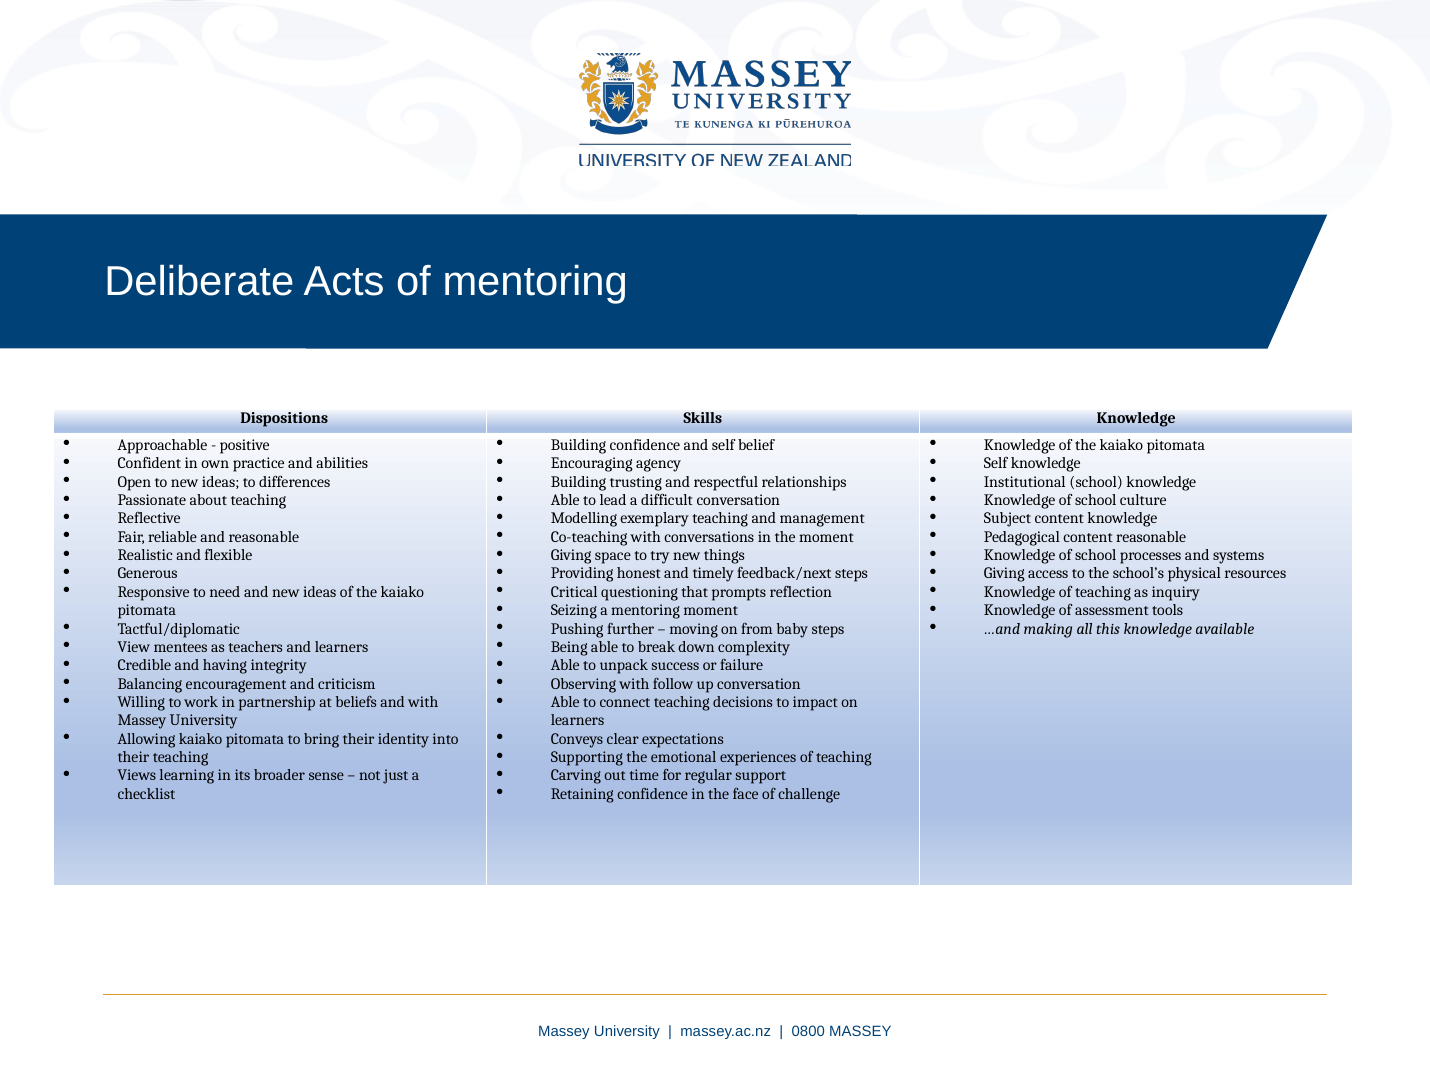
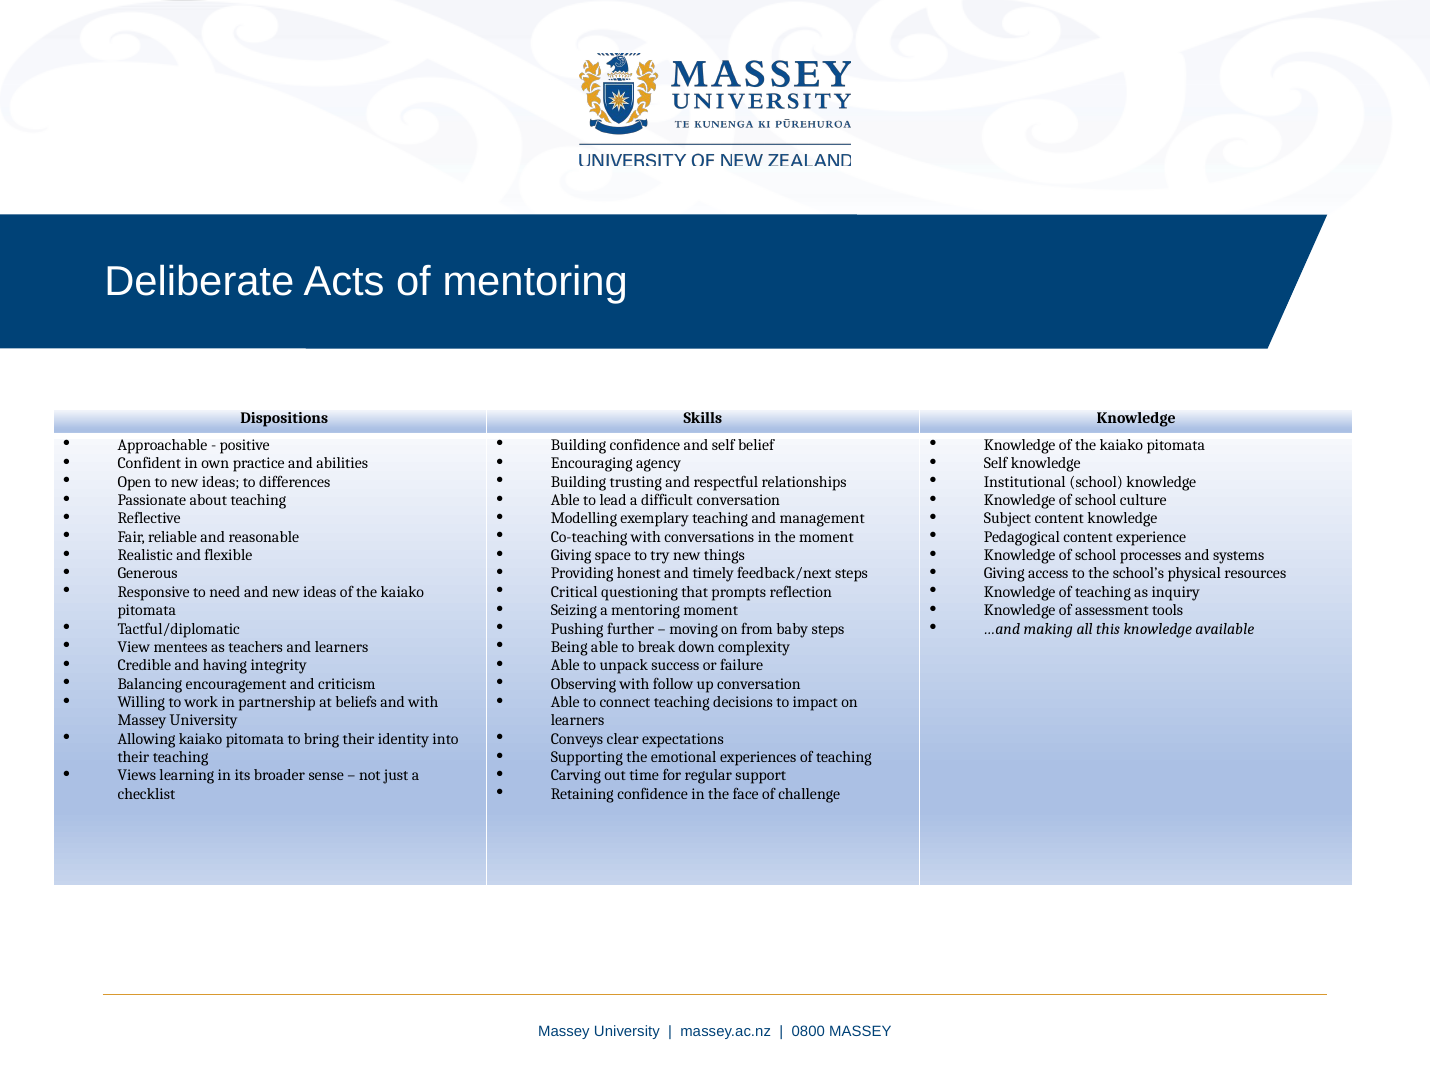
content reasonable: reasonable -> experience
